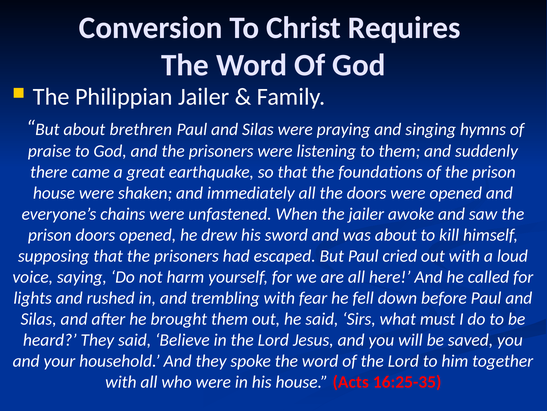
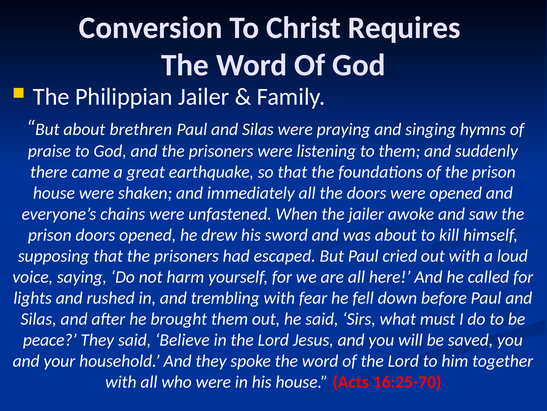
heard: heard -> peace
16:25-35: 16:25-35 -> 16:25-70
